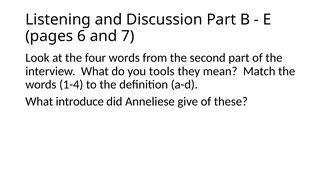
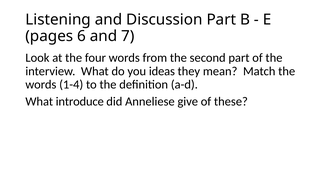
tools: tools -> ideas
